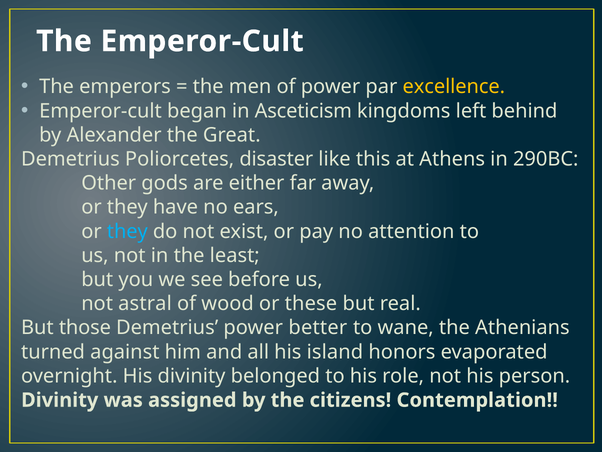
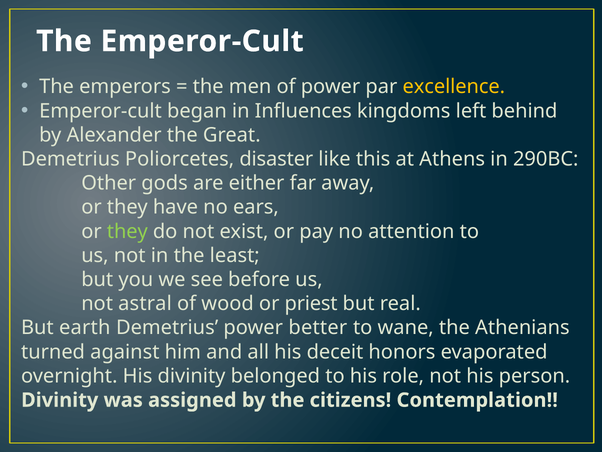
Asceticism: Asceticism -> Influences
they at (127, 231) colour: light blue -> light green
these: these -> priest
those: those -> earth
island: island -> deceit
